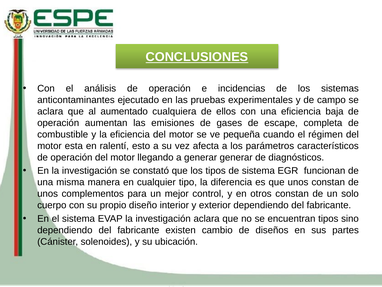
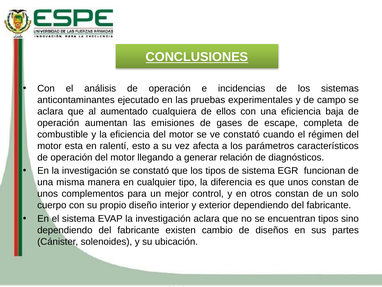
ve pequeña: pequeña -> constató
generar generar: generar -> relación
